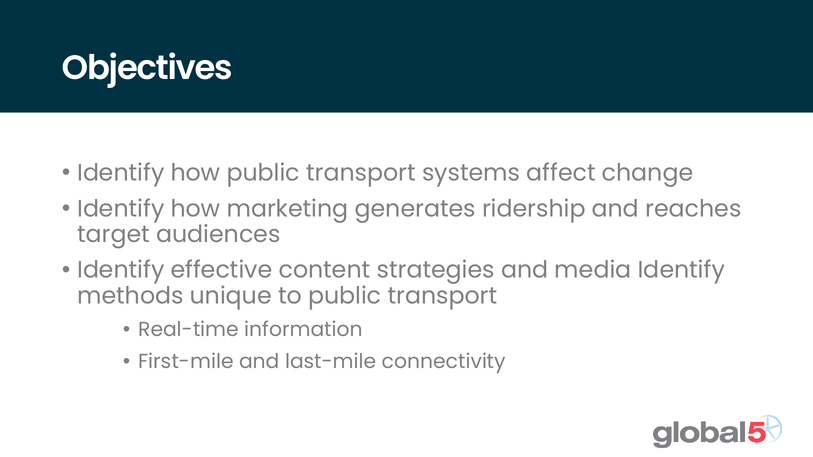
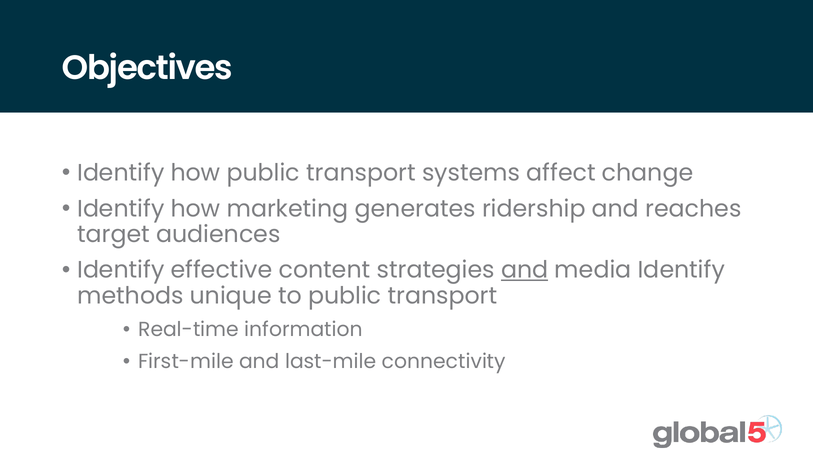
and at (525, 270) underline: none -> present
